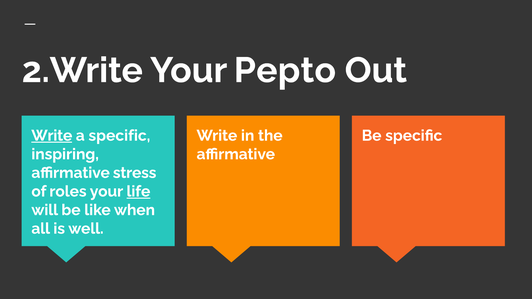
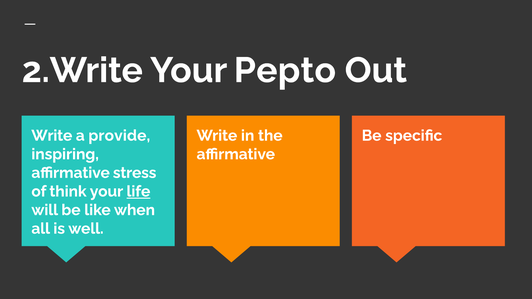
Write at (52, 136) underline: present -> none
a specific: specific -> provide
roles: roles -> think
